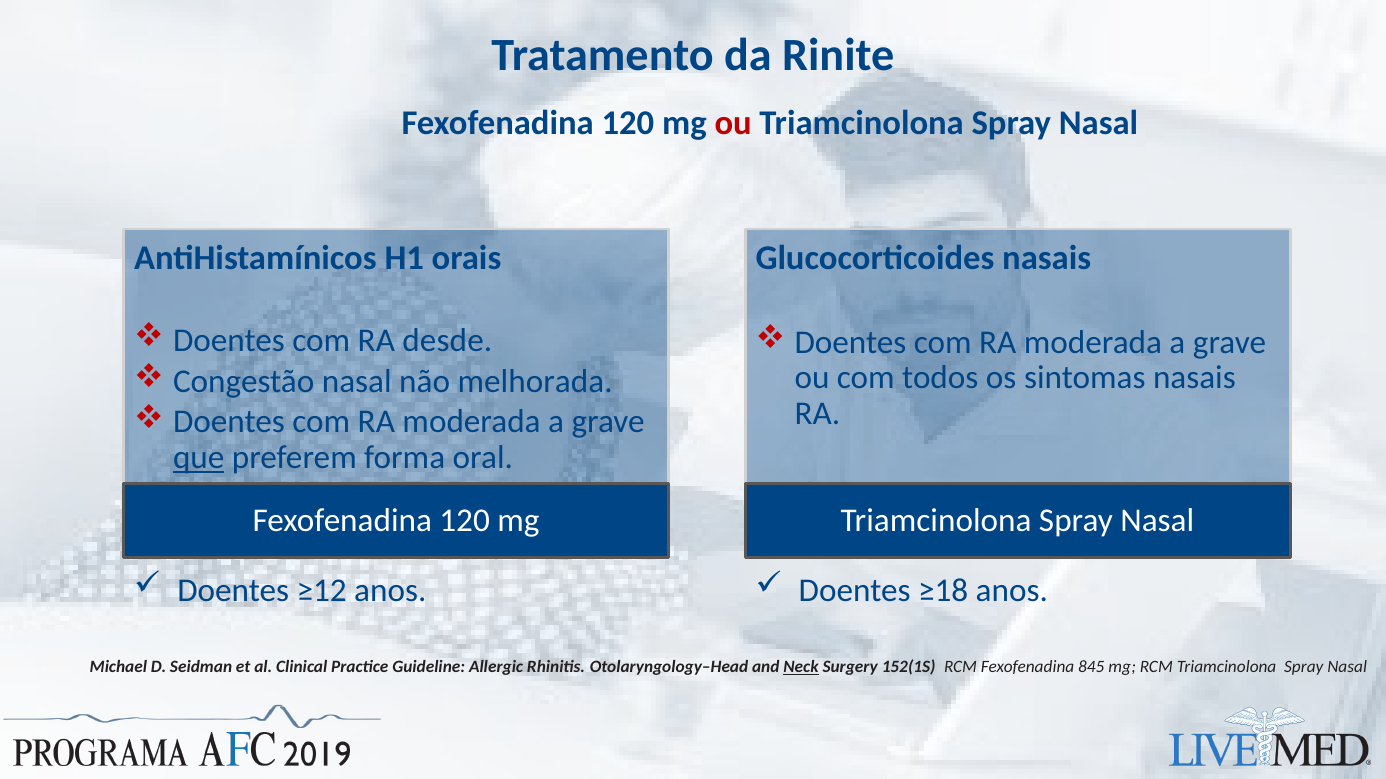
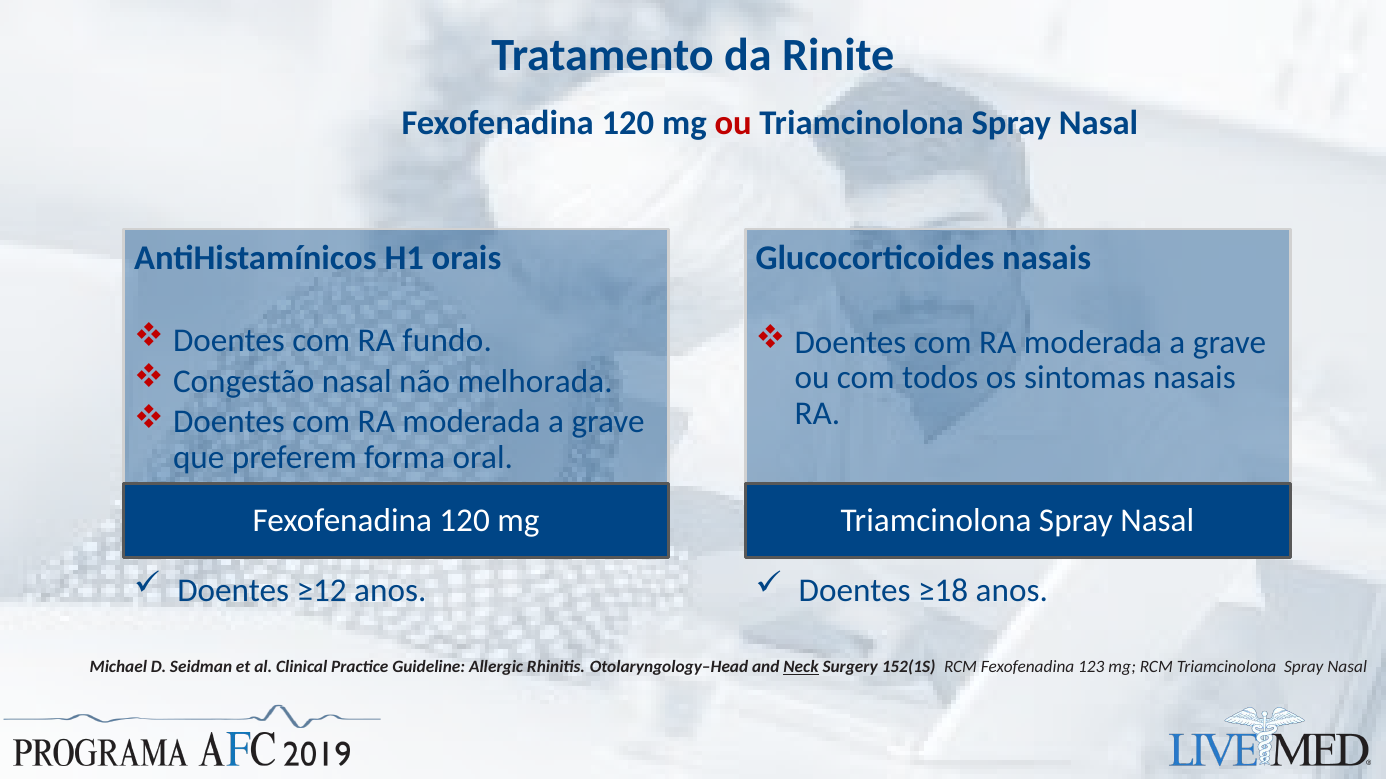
desde: desde -> fundo
que underline: present -> none
845: 845 -> 123
